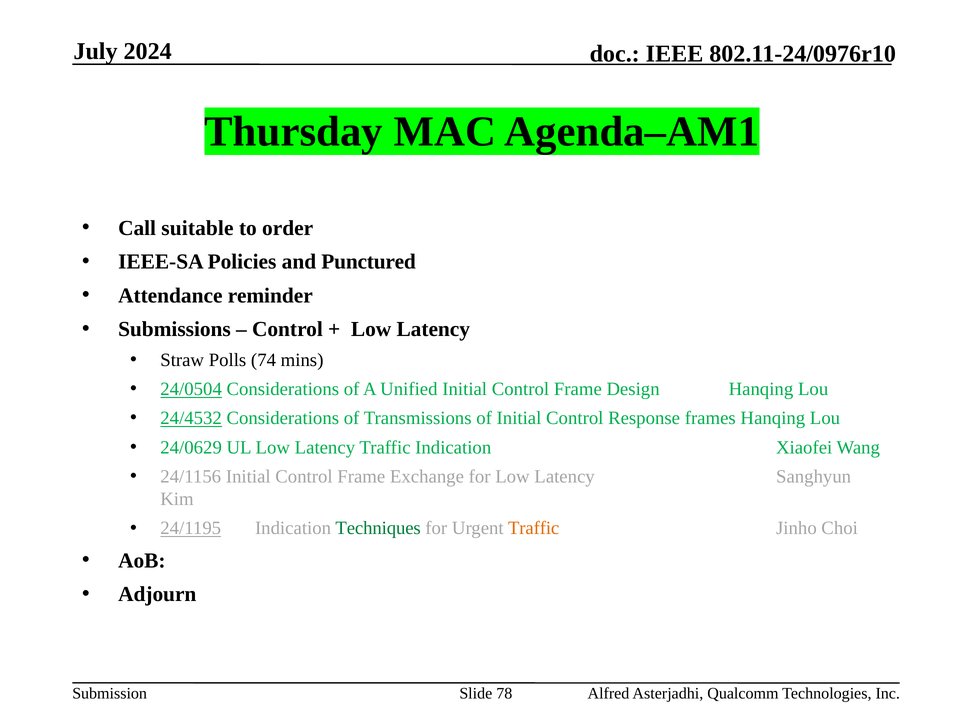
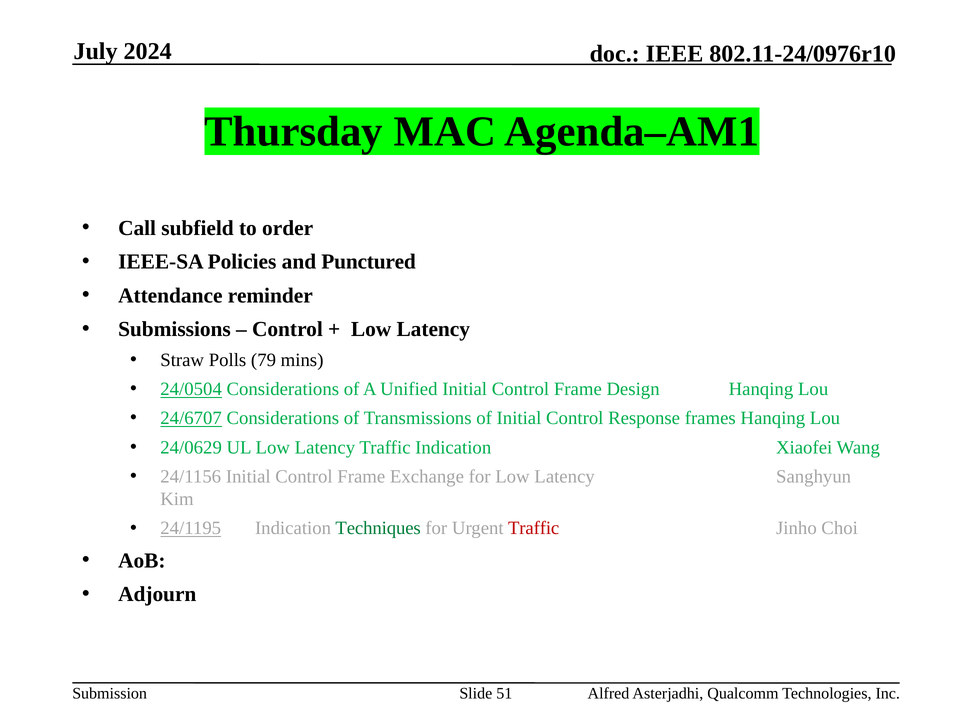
suitable: suitable -> subfield
74: 74 -> 79
24/4532: 24/4532 -> 24/6707
Traffic at (534, 528) colour: orange -> red
78: 78 -> 51
